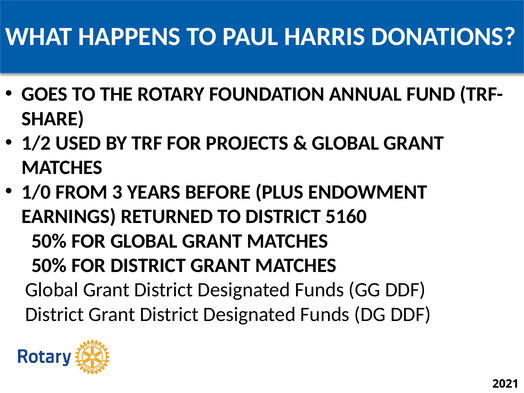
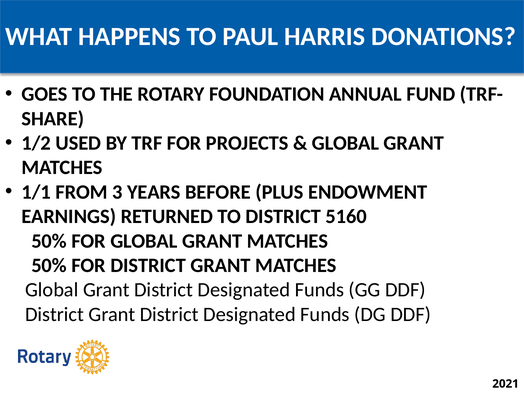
1/0: 1/0 -> 1/1
